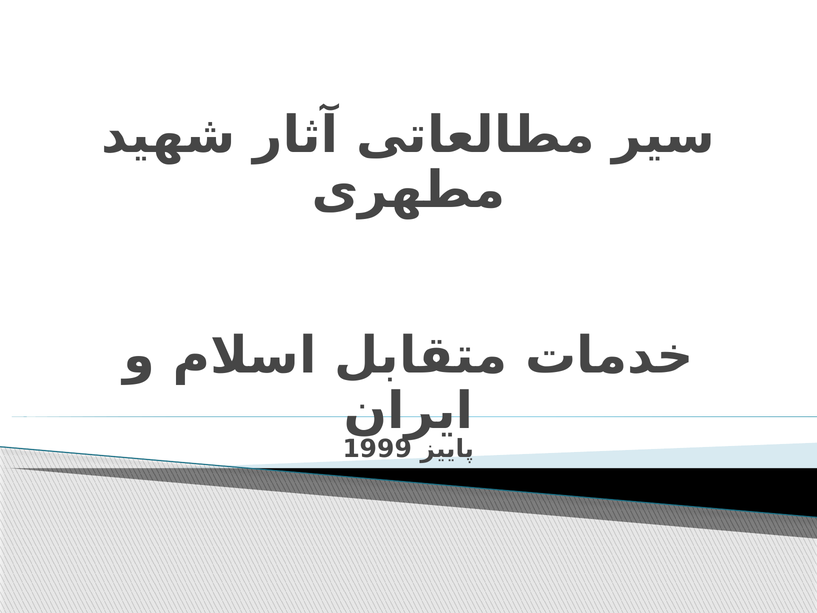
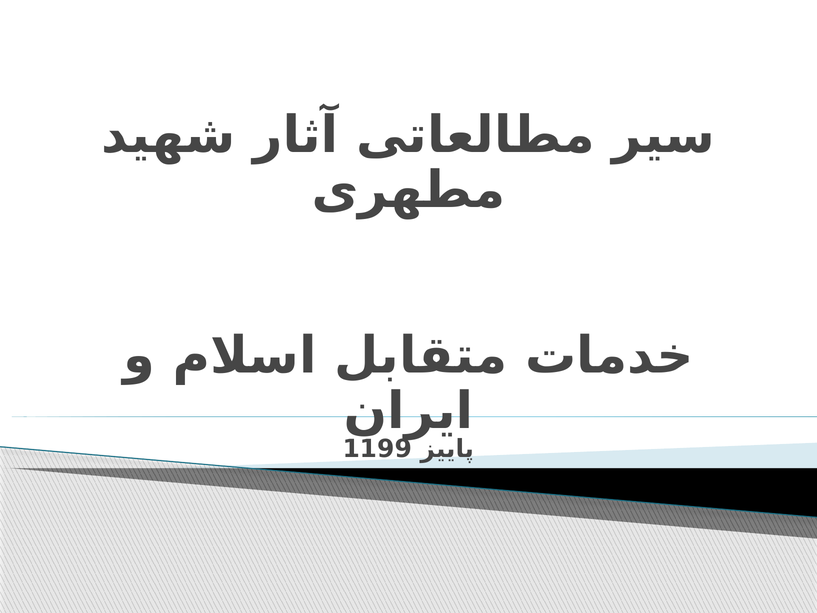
1999: 1999 -> 1199
